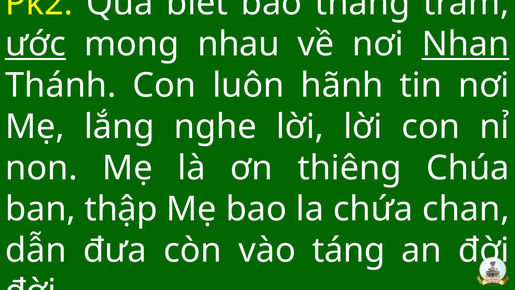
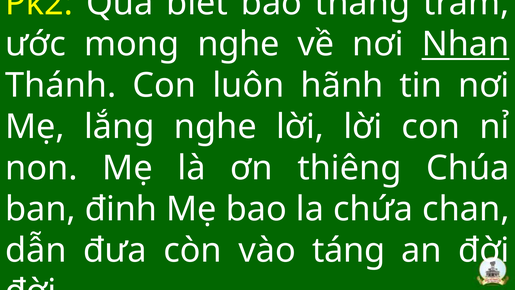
ước underline: present -> none
mong nhau: nhau -> nghe
thập: thập -> đinh
